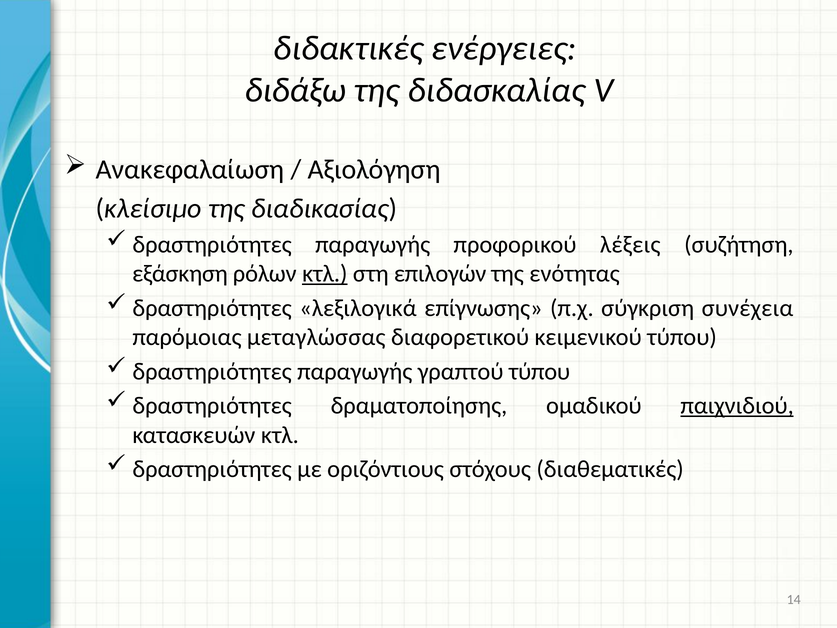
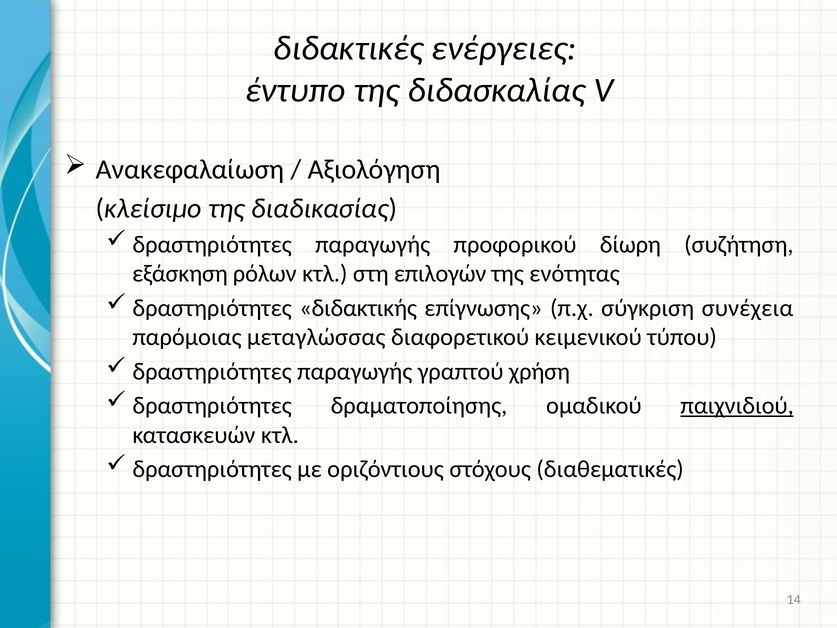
διδάξω: διδάξω -> έντυπο
λέξεις: λέξεις -> δίωρη
κτλ at (325, 274) underline: present -> none
λεξιλογικά: λεξιλογικά -> διδακτικής
γραπτού τύπου: τύπου -> χρήση
